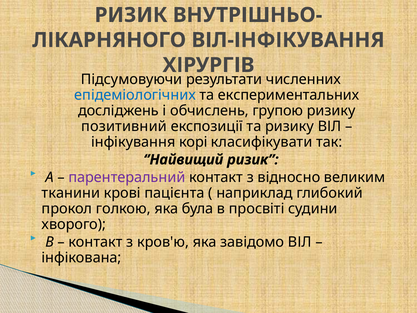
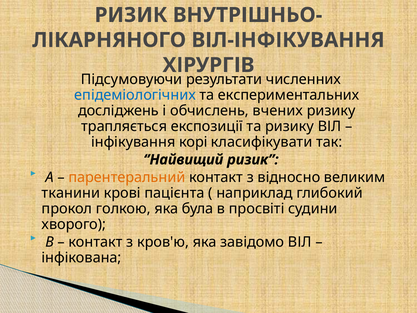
групою: групою -> вчених
позитивний: позитивний -> трапляється
парентеральний colour: purple -> orange
